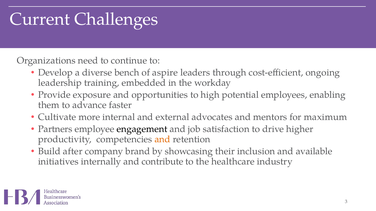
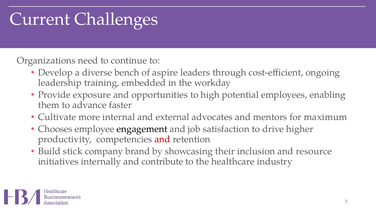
Partners: Partners -> Chooses
and at (163, 140) colour: orange -> red
after: after -> stick
available: available -> resource
